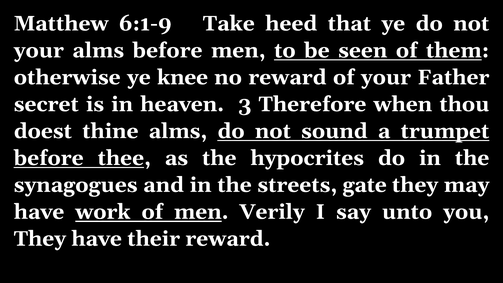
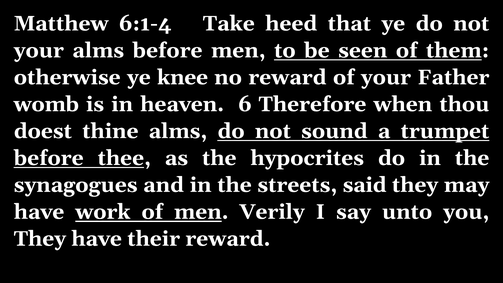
6:1-9: 6:1-9 -> 6:1-4
secret: secret -> womb
3: 3 -> 6
gate: gate -> said
